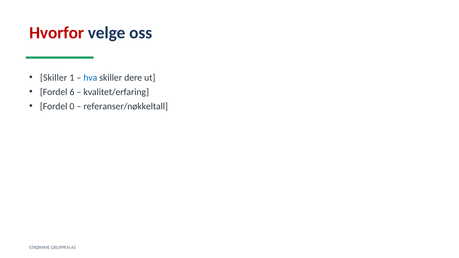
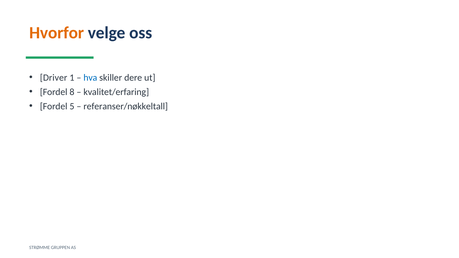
Hvorfor colour: red -> orange
Skiller at (54, 78): Skiller -> Driver
6: 6 -> 8
0: 0 -> 5
